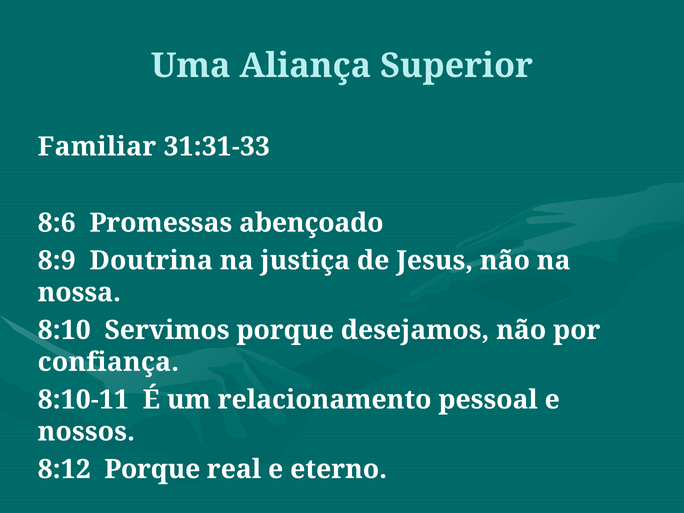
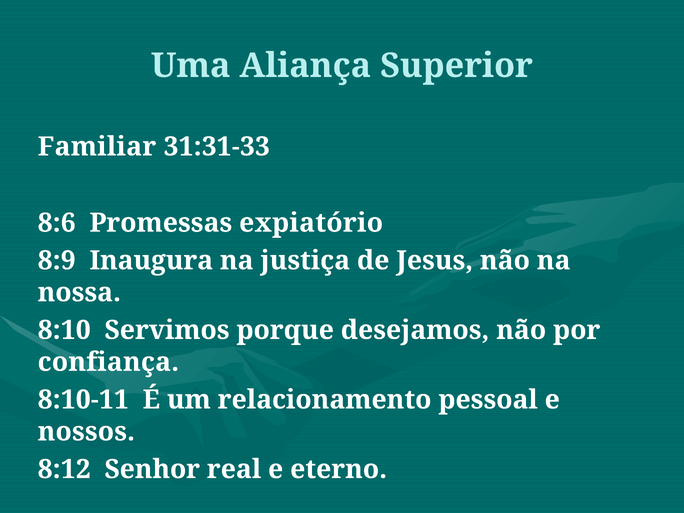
abençoado: abençoado -> expiatório
Doutrina: Doutrina -> Inaugura
8:12 Porque: Porque -> Senhor
